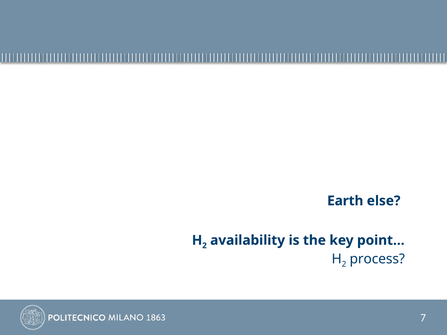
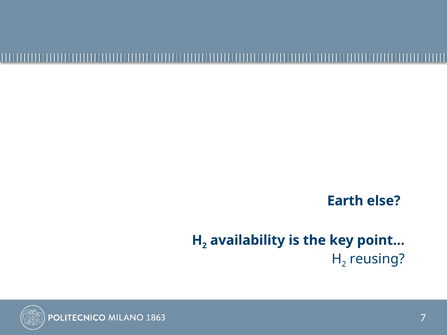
process: process -> reusing
